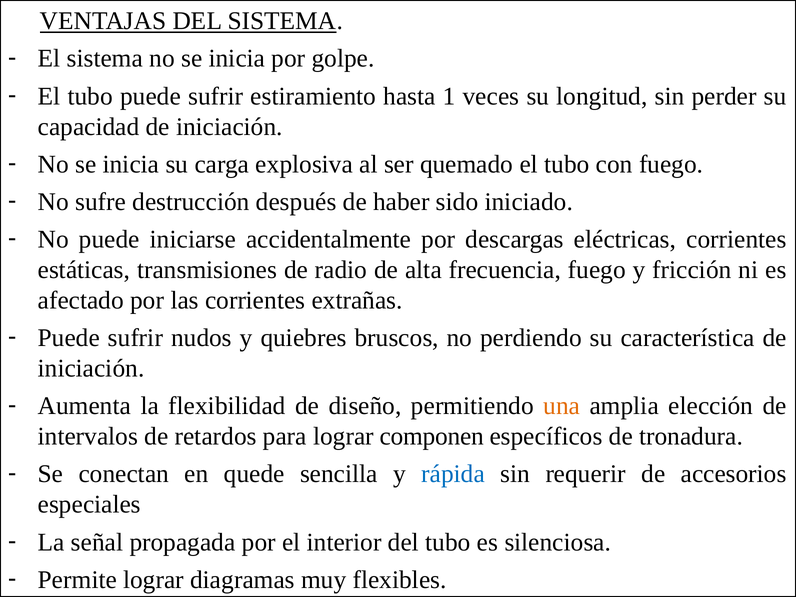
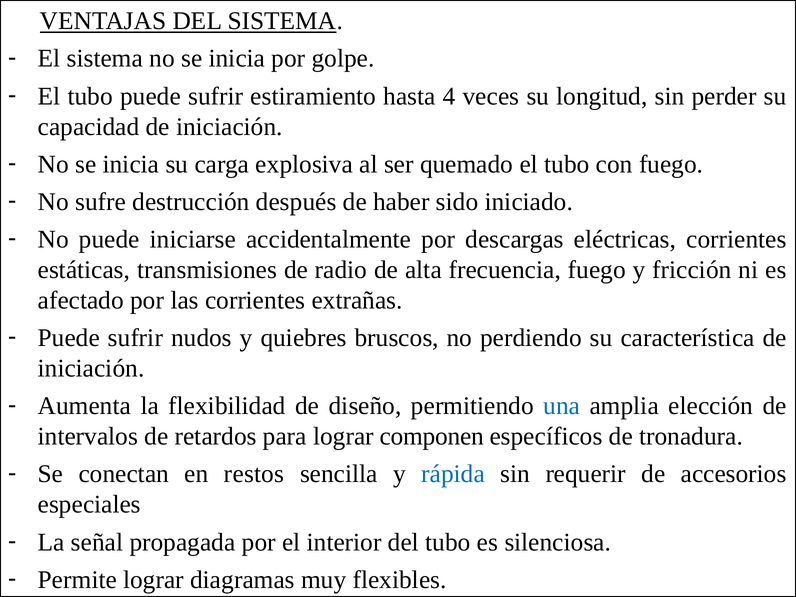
1: 1 -> 4
una colour: orange -> blue
quede: quede -> restos
